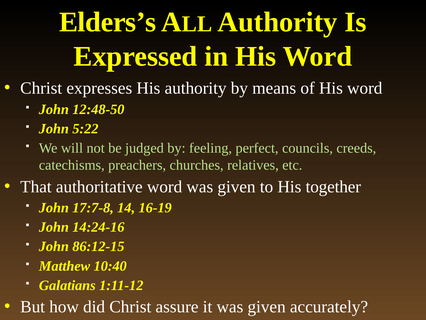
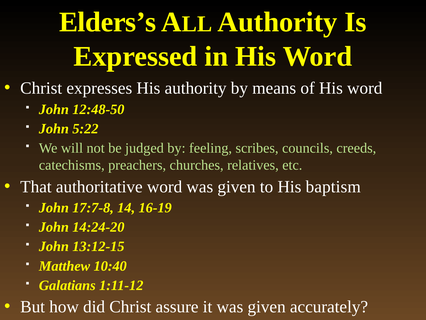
perfect: perfect -> scribes
together: together -> baptism
14:24-16: 14:24-16 -> 14:24-20
86:12-15: 86:12-15 -> 13:12-15
